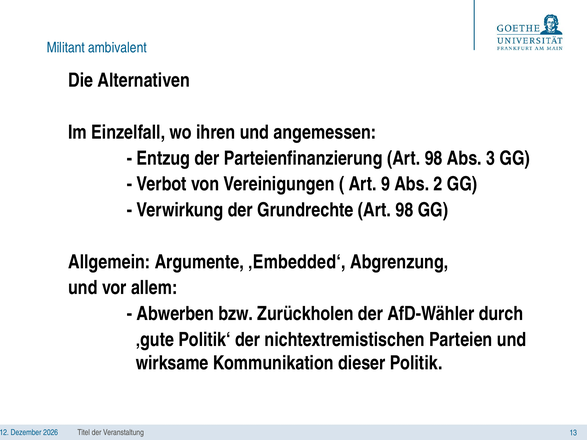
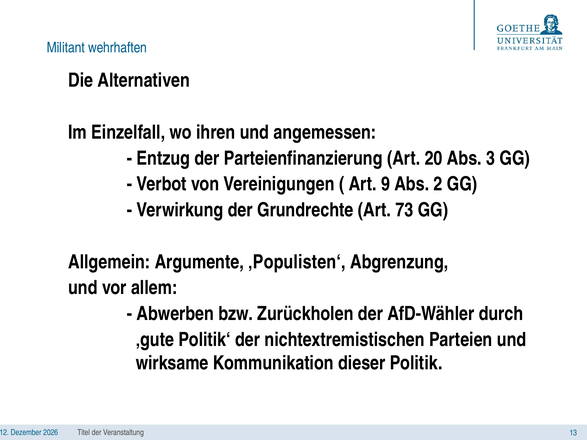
ambivalent: ambivalent -> wehrhaften
Parteienfinanzierung Art 98: 98 -> 20
Grundrechte Art 98: 98 -> 73
‚Embedded‘: ‚Embedded‘ -> ‚Populisten‘
